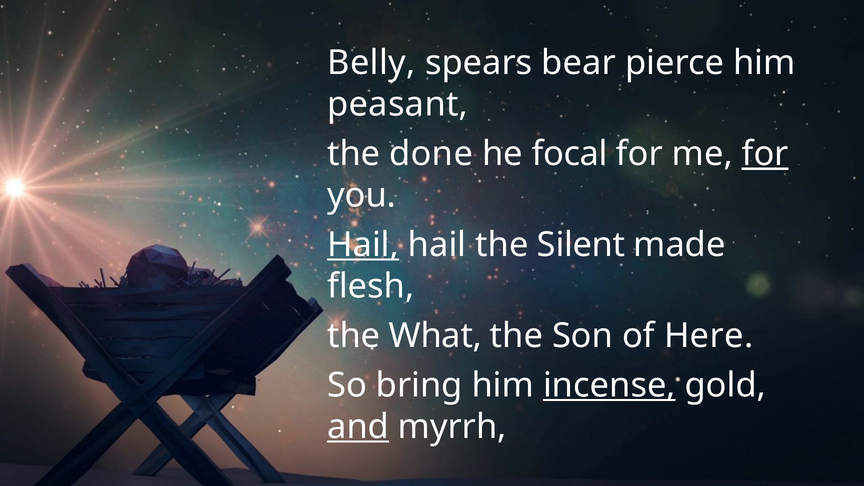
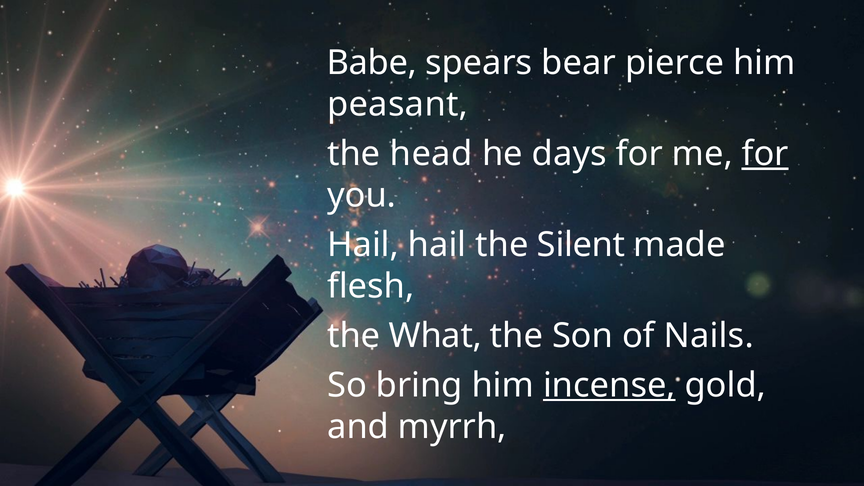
Belly: Belly -> Babe
done: done -> head
focal: focal -> days
Hail at (363, 245) underline: present -> none
Here: Here -> Nails
and underline: present -> none
